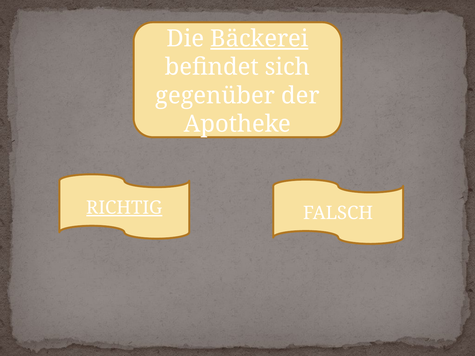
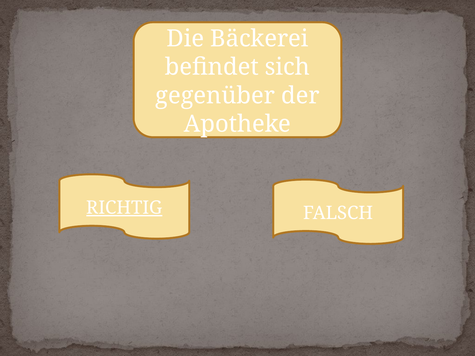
Bäckerei underline: present -> none
